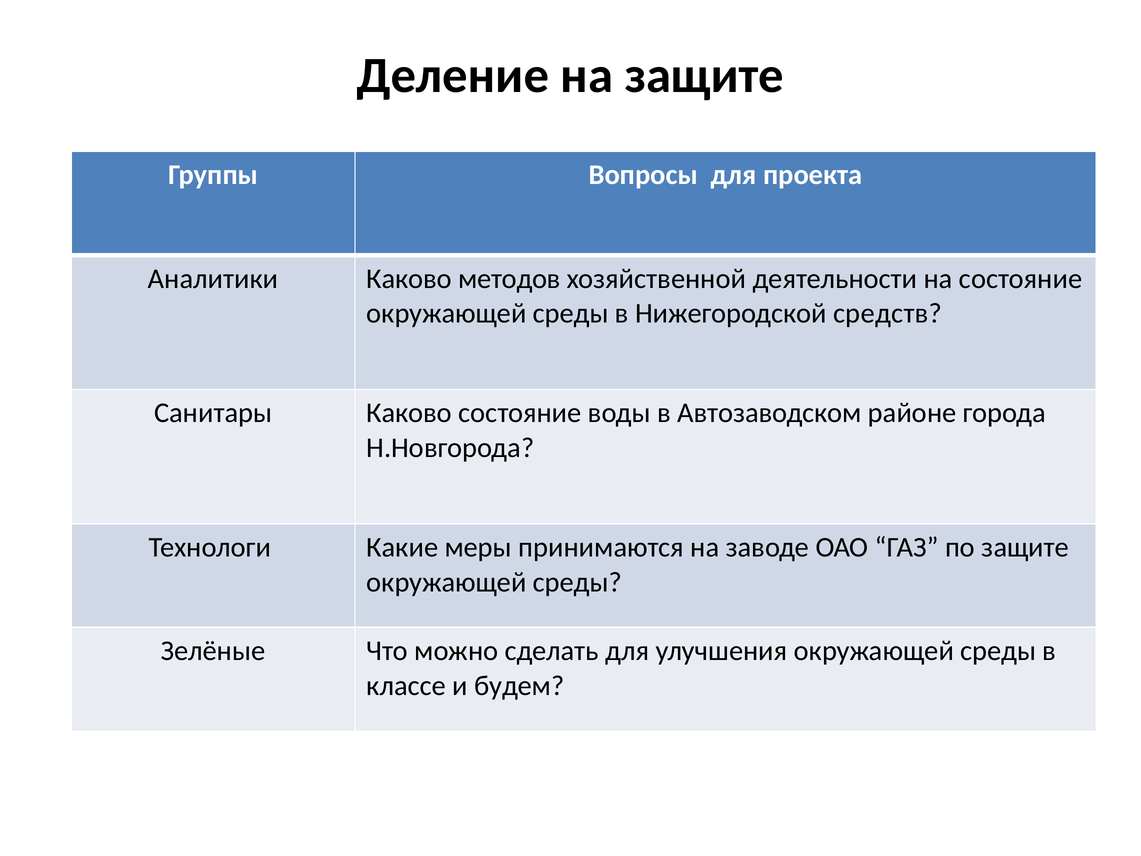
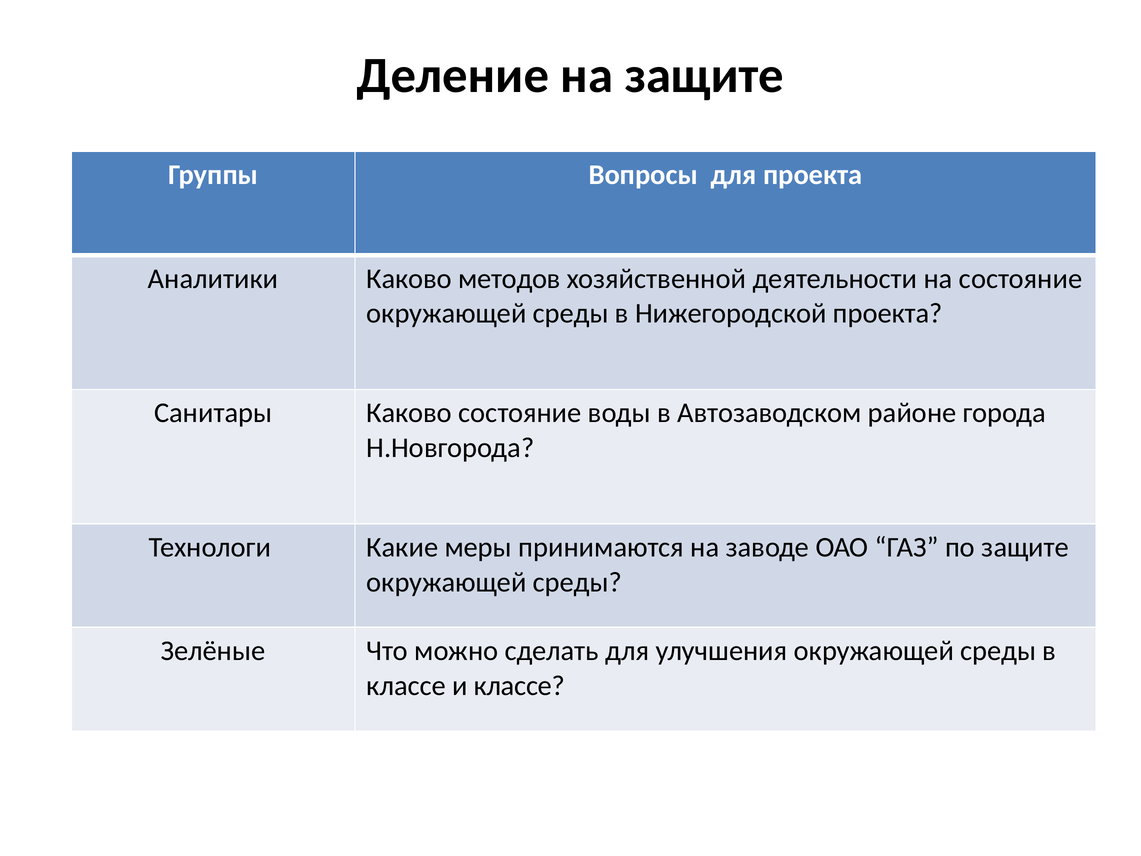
Нижегородской средств: средств -> проекта
и будем: будем -> классе
